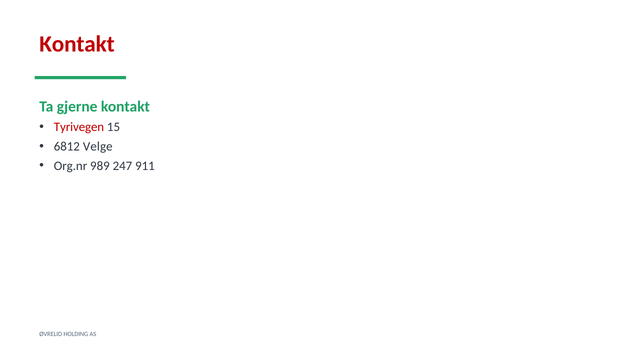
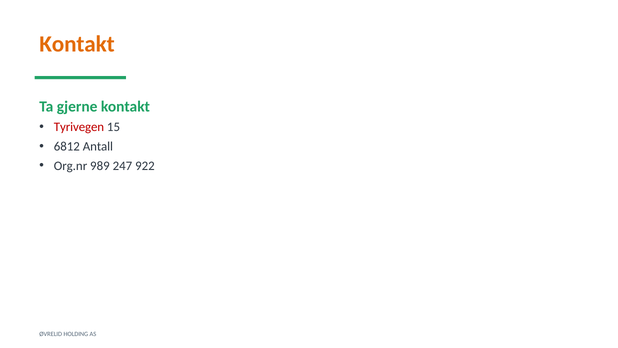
Kontakt at (77, 44) colour: red -> orange
Velge: Velge -> Antall
911: 911 -> 922
